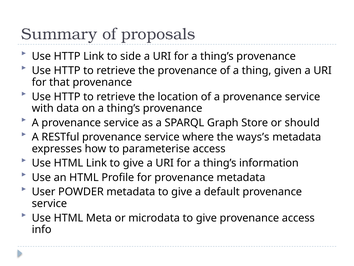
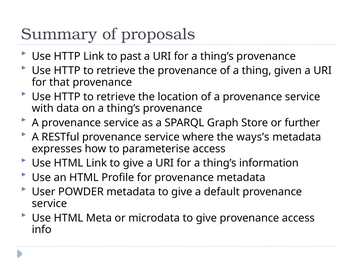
side: side -> past
should: should -> further
